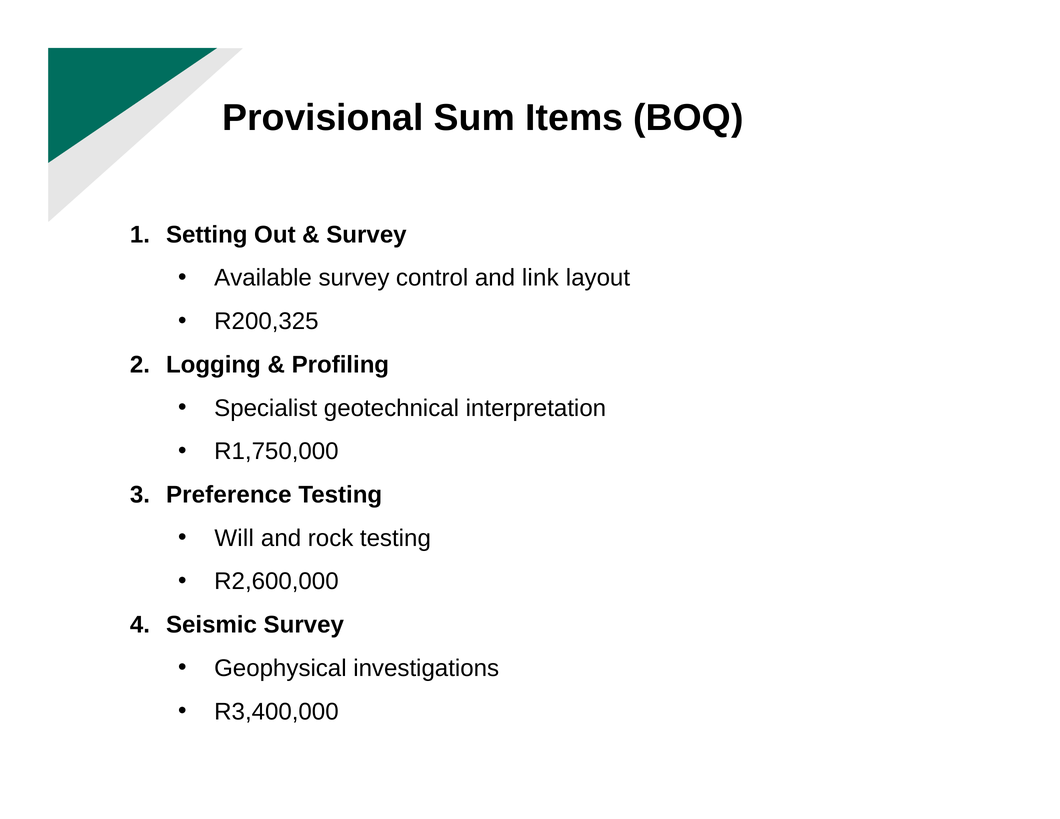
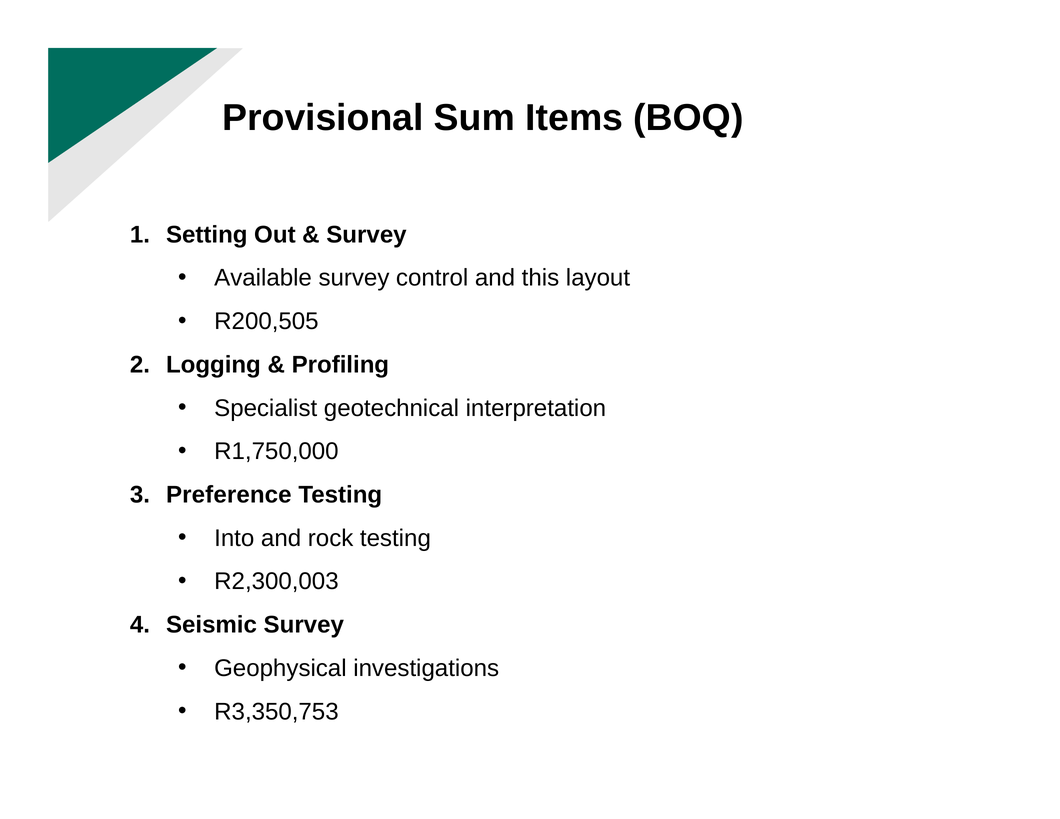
link: link -> this
R200,325: R200,325 -> R200,505
Will: Will -> Into
R2,600,000: R2,600,000 -> R2,300,003
R3,400,000: R3,400,000 -> R3,350,753
